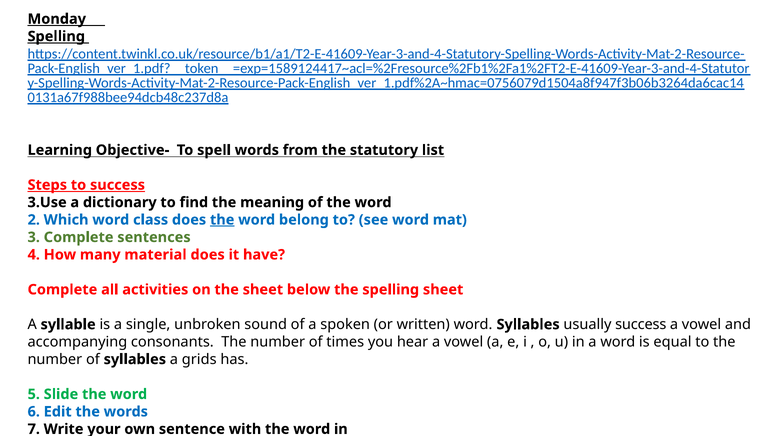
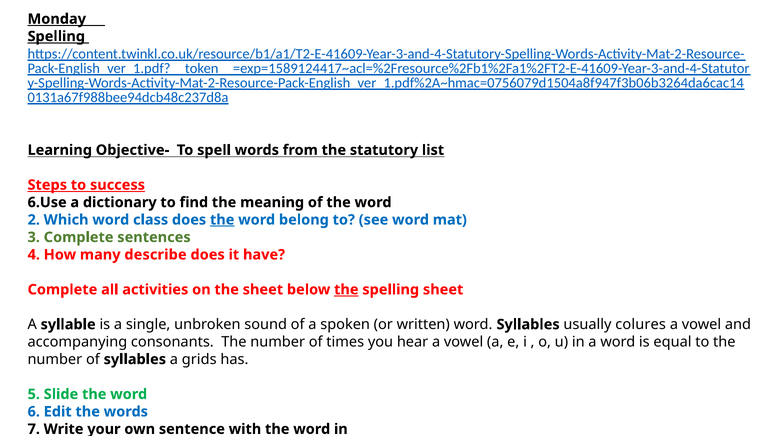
3.Use: 3.Use -> 6.Use
material: material -> describe
the at (346, 290) underline: none -> present
usually success: success -> colures
